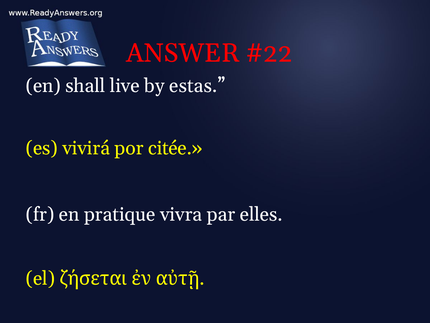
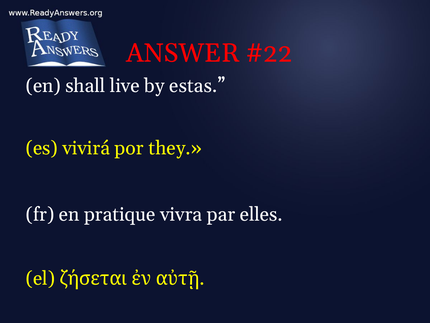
citée: citée -> they
